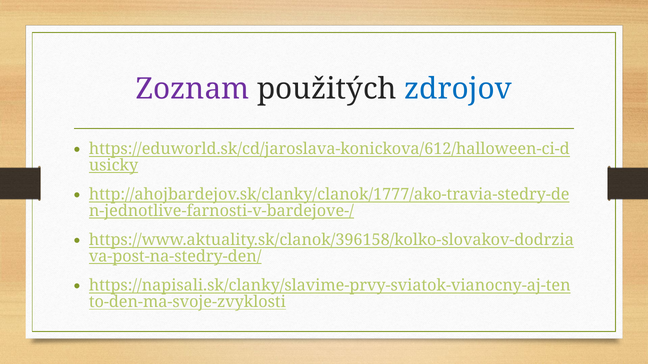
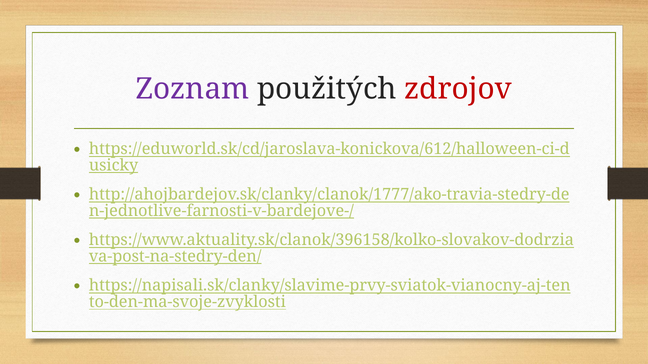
zdrojov colour: blue -> red
